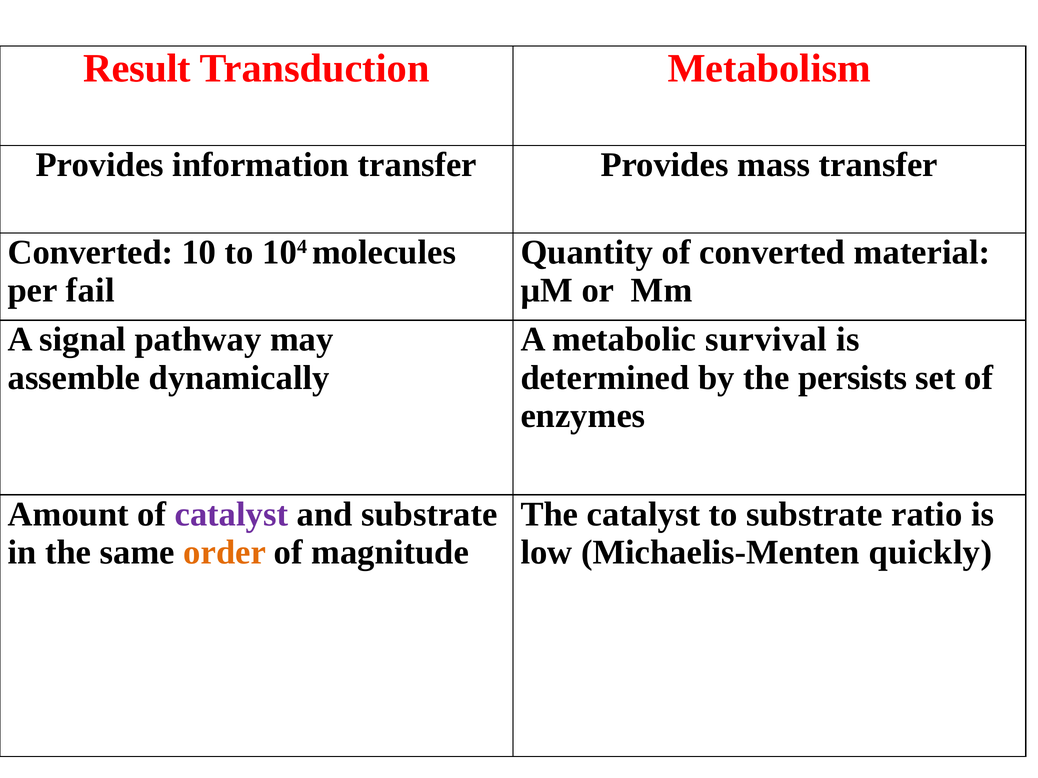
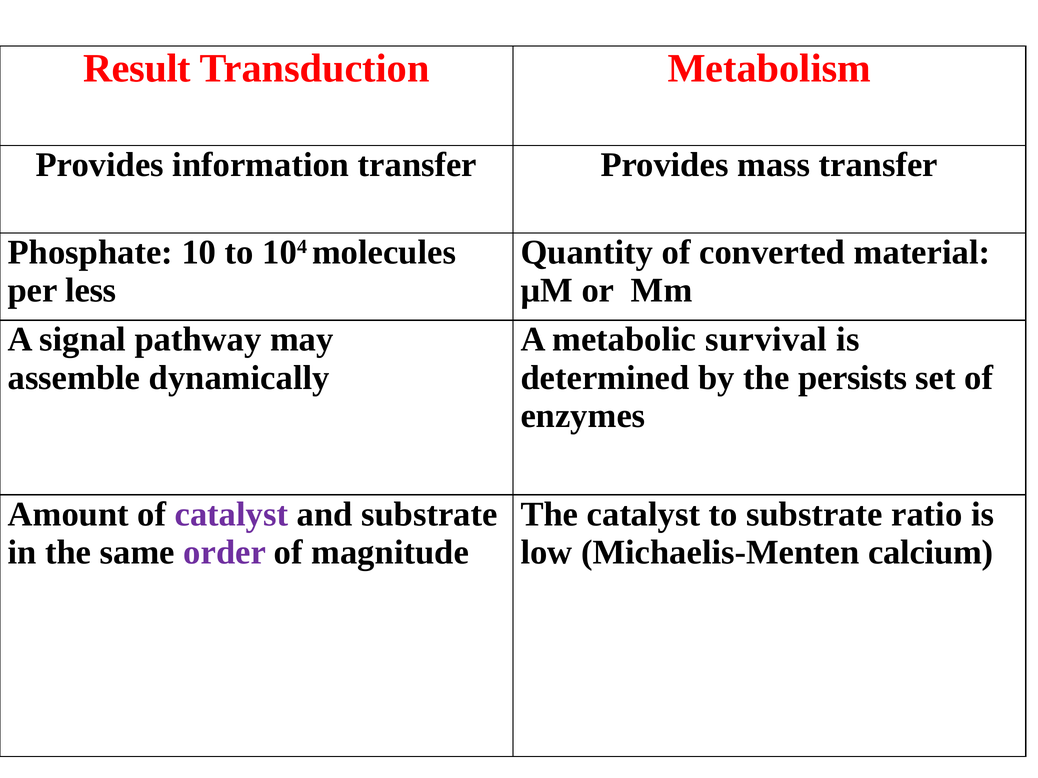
Converted at (90, 252): Converted -> Phosphate
fail: fail -> less
order colour: orange -> purple
quickly: quickly -> calcium
